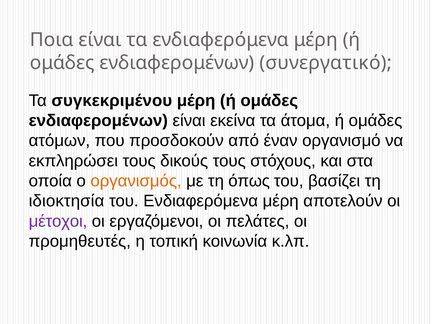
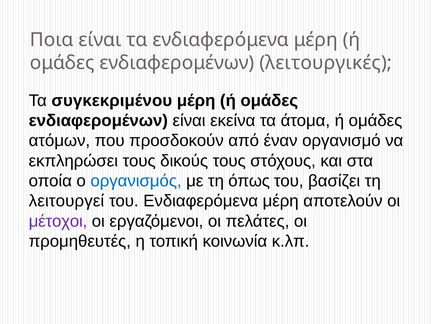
συνεργατικό: συνεργατικό -> λειτουργικές
οργανισμός colour: orange -> blue
ιδιοκτησία: ιδιοκτησία -> λειτουργεί
